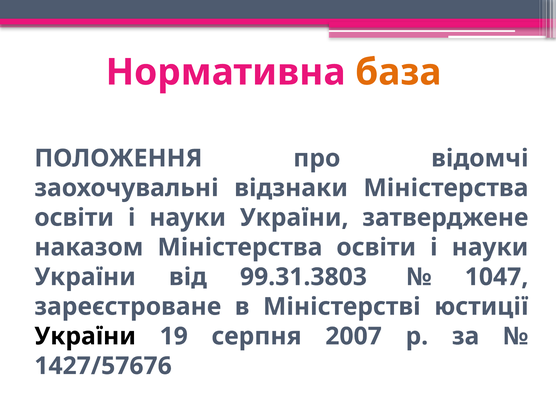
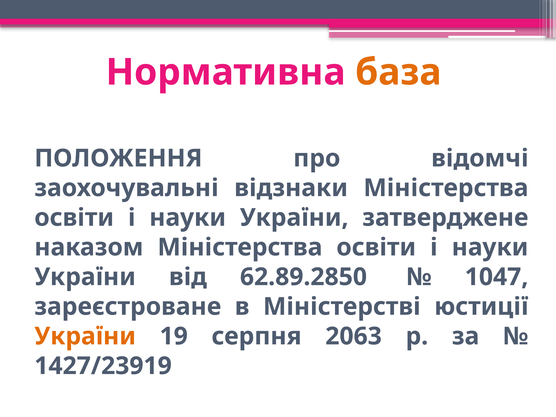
99.31.3803: 99.31.3803 -> 62.89.2850
України at (85, 336) colour: black -> orange
2007: 2007 -> 2063
1427/57676: 1427/57676 -> 1427/23919
